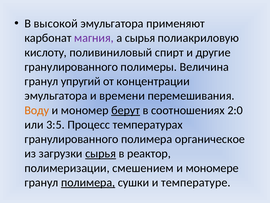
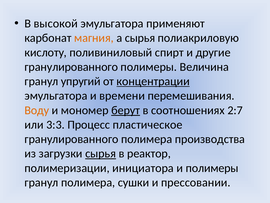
магния colour: purple -> orange
концентрации underline: none -> present
2:0: 2:0 -> 2:7
3:5: 3:5 -> 3:3
температурах: температурах -> пластическое
органическое: органическое -> производства
смешением: смешением -> инициатора
и мономере: мономере -> полимеры
полимера at (88, 182) underline: present -> none
температуре: температуре -> прессовании
